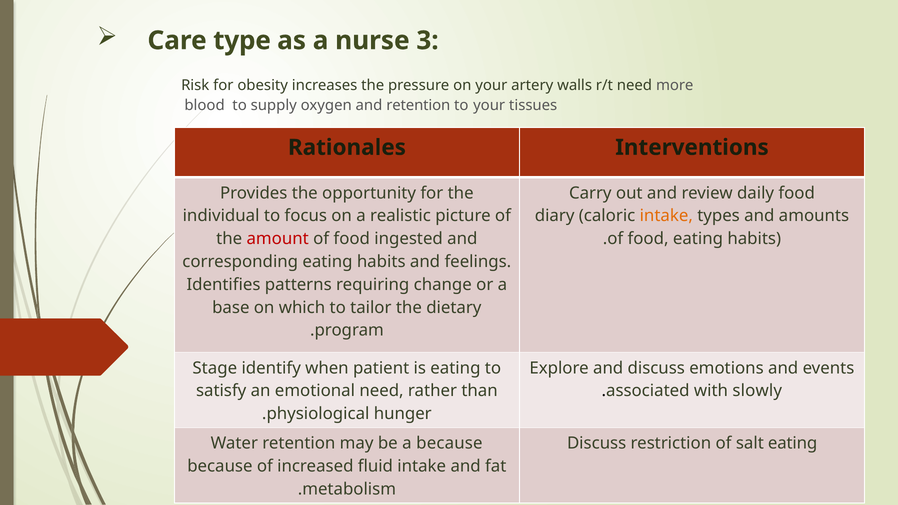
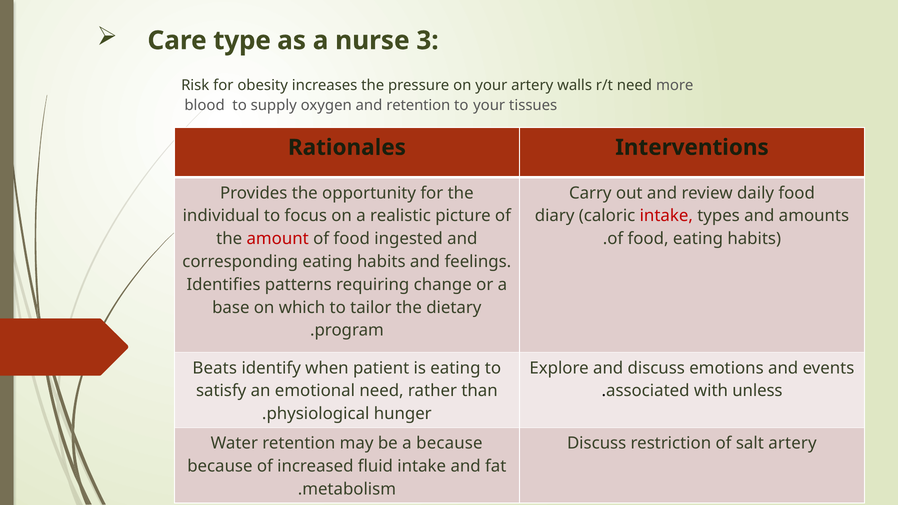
intake at (666, 216) colour: orange -> red
Stage: Stage -> Beats
slowly: slowly -> unless
salt eating: eating -> artery
